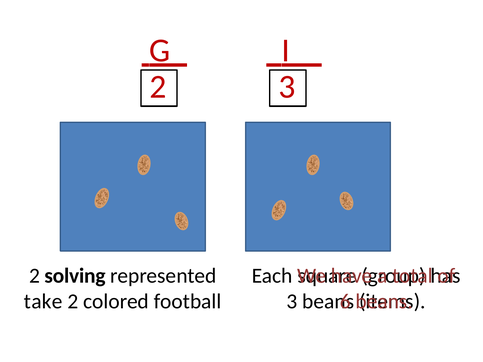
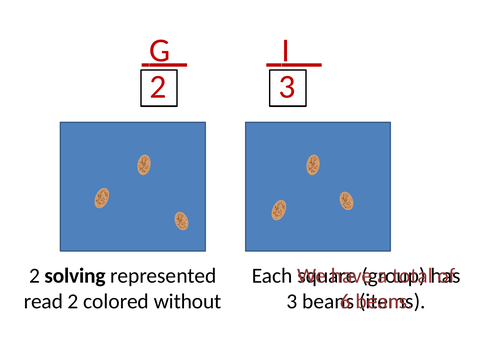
take: take -> read
football: football -> without
